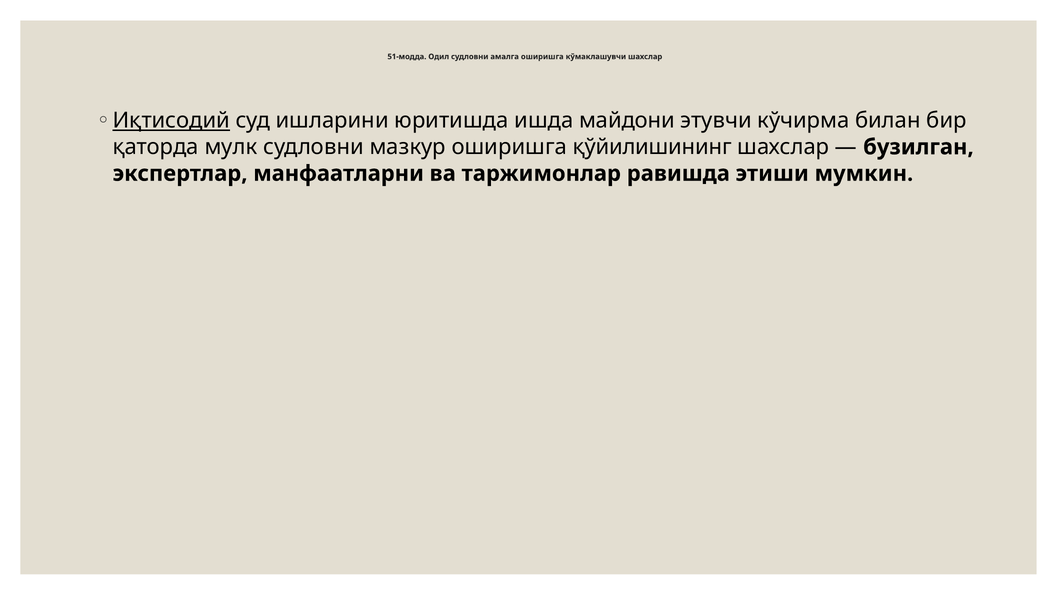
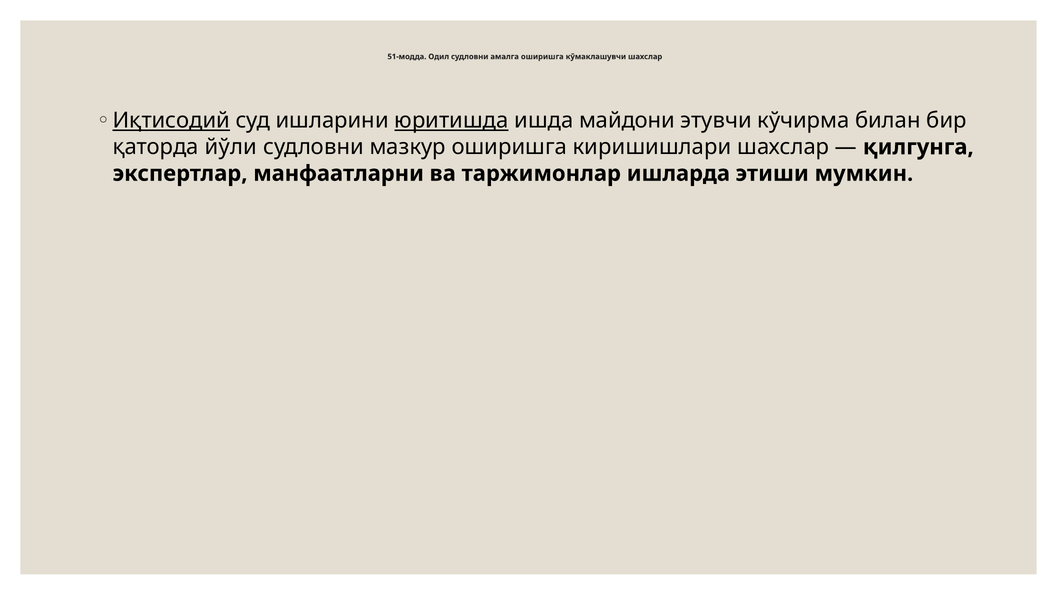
юритишда underline: none -> present
мулк: мулк -> йўли
қўйилишининг: қўйилишининг -> киришишлари
бузилган: бузилган -> қилгунга
равишда: равишда -> ишларда
